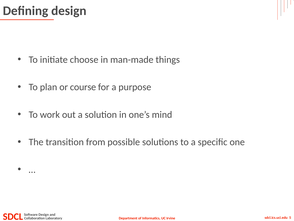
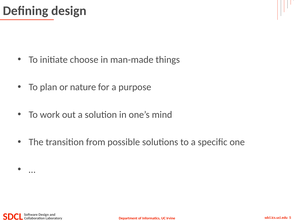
course: course -> nature
